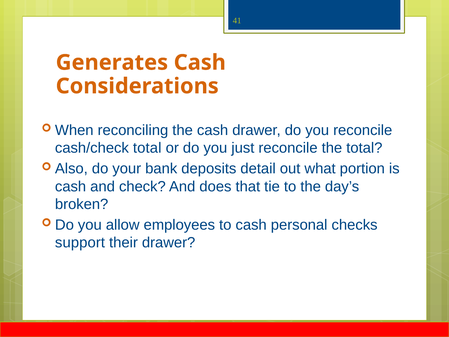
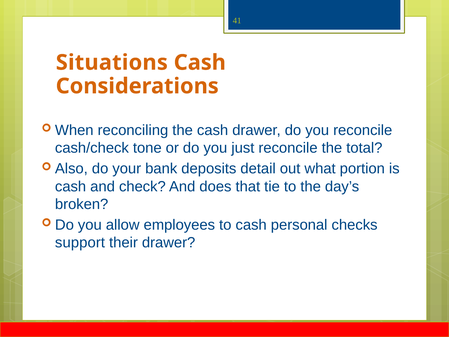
Generates: Generates -> Situations
cash/check total: total -> tone
